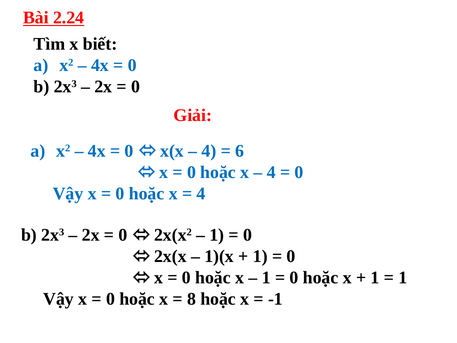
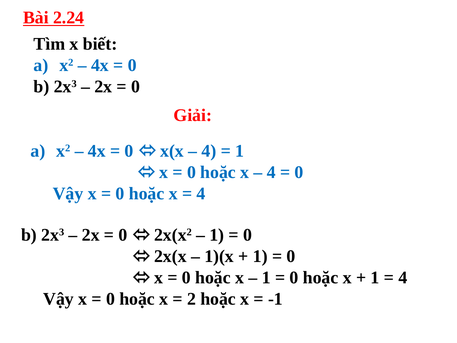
6 at (240, 151): 6 -> 1
1 at (403, 277): 1 -> 4
8: 8 -> 2
